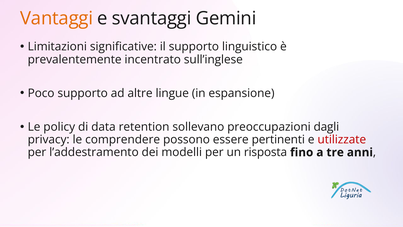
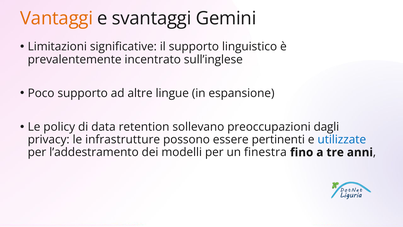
comprendere: comprendere -> infrastrutture
utilizzate colour: red -> blue
risposta: risposta -> finestra
